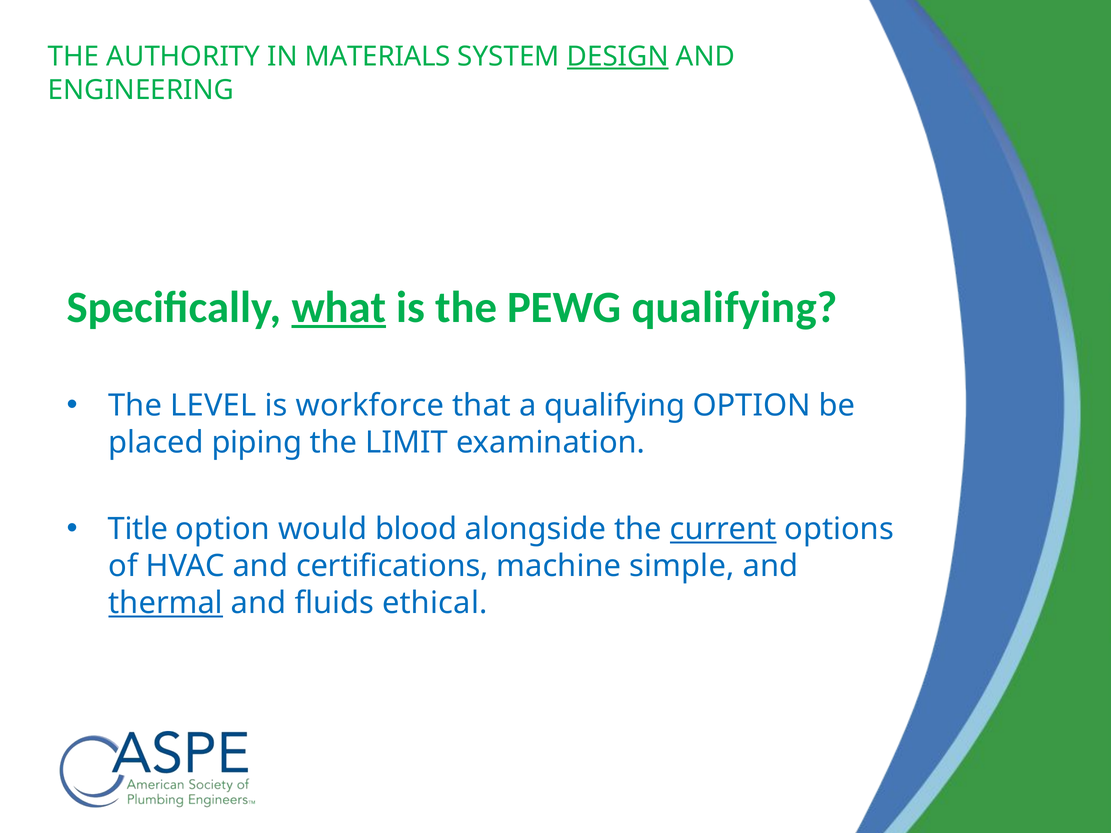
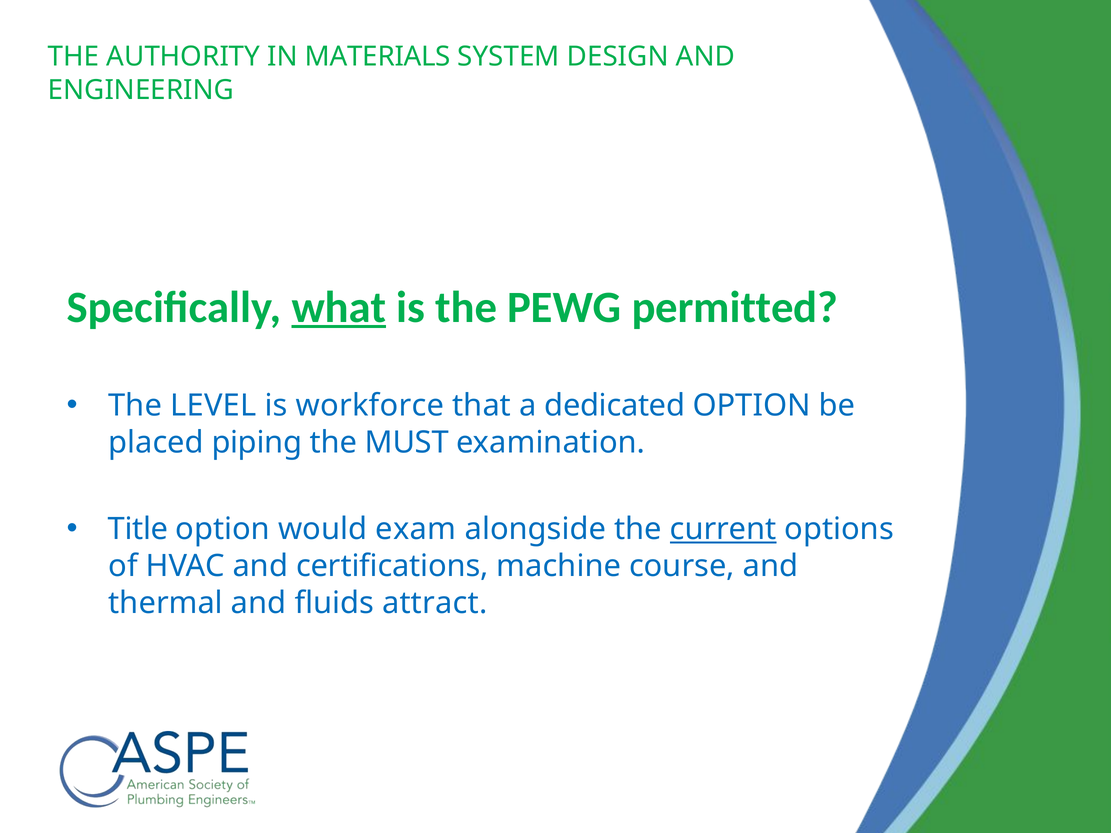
DESIGN underline: present -> none
PEWG qualifying: qualifying -> permitted
a qualifying: qualifying -> dedicated
LIMIT: LIMIT -> MUST
blood: blood -> exam
simple: simple -> course
thermal underline: present -> none
ethical: ethical -> attract
